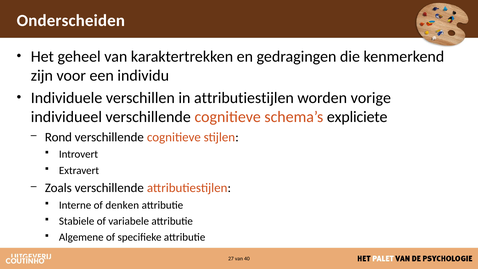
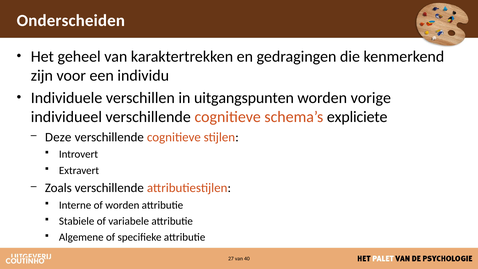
in attributiestijlen: attributiestijlen -> uitgangspunten
Rond: Rond -> Deze
of denken: denken -> worden
